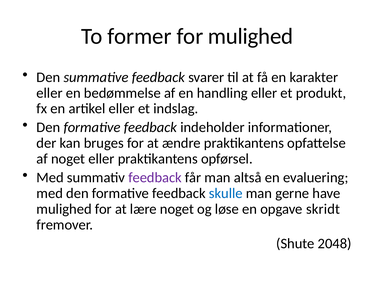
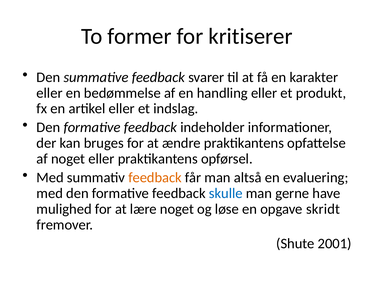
for mulighed: mulighed -> kritiserer
feedback at (155, 177) colour: purple -> orange
2048: 2048 -> 2001
